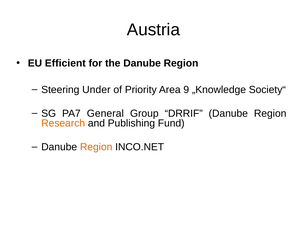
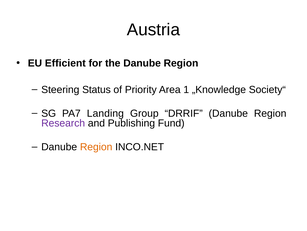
Under: Under -> Status
9: 9 -> 1
General: General -> Landing
Research colour: orange -> purple
